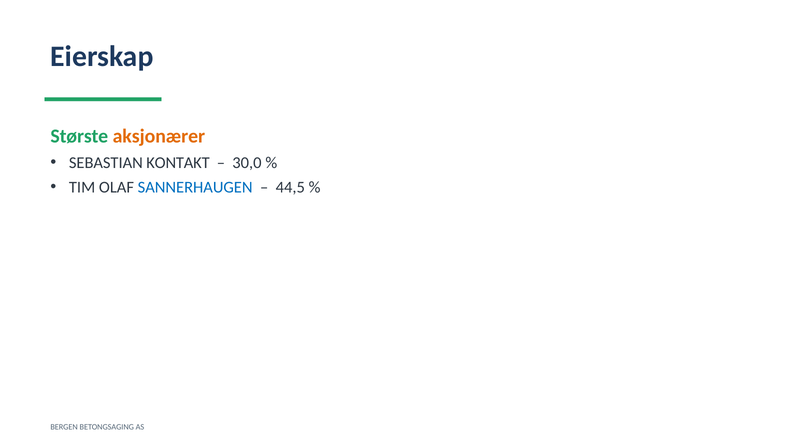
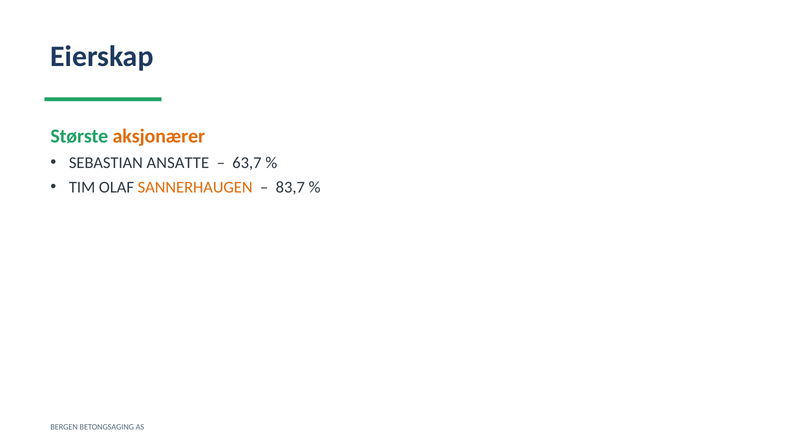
KONTAKT: KONTAKT -> ANSATTE
30,0: 30,0 -> 63,7
SANNERHAUGEN colour: blue -> orange
44,5: 44,5 -> 83,7
